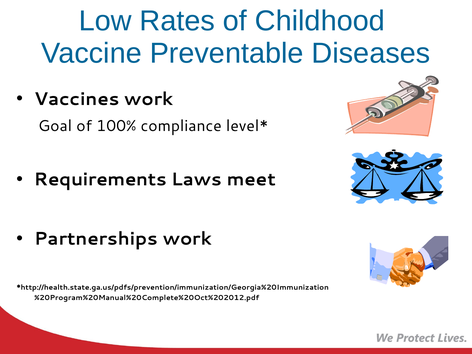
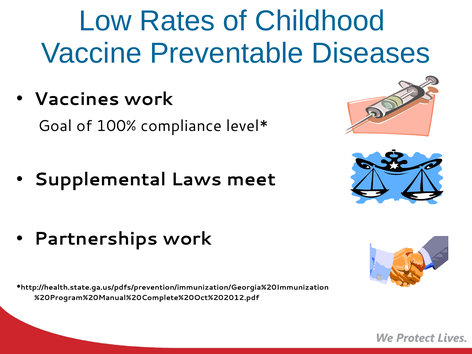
Requirements: Requirements -> Supplemental
